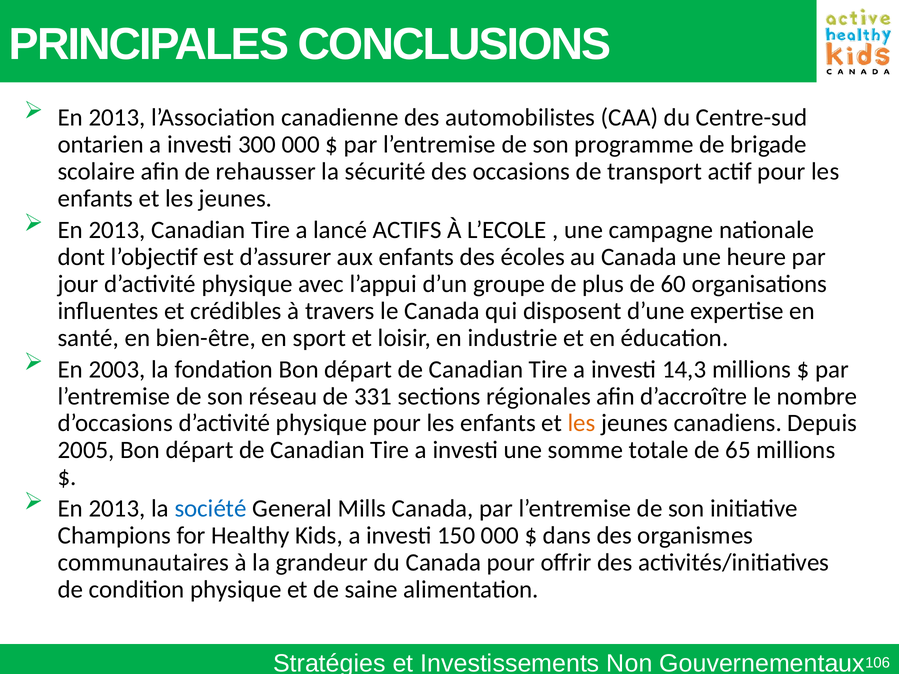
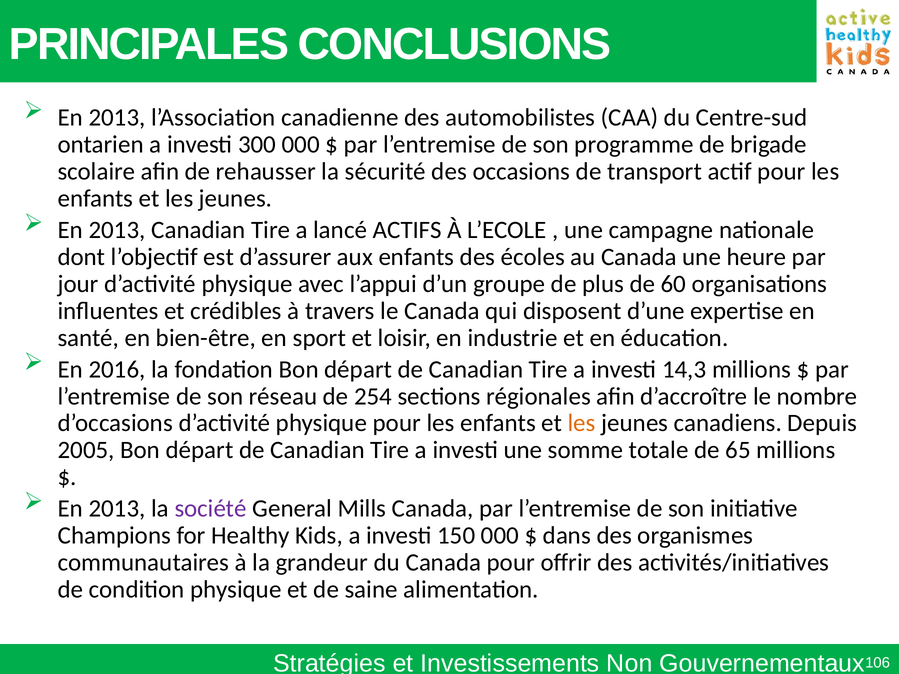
2003: 2003 -> 2016
331: 331 -> 254
société colour: blue -> purple
